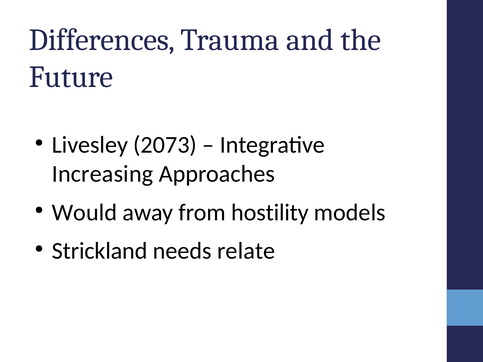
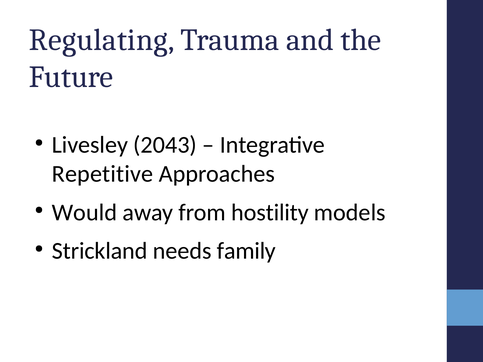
Differences: Differences -> Regulating
2073: 2073 -> 2043
Increasing: Increasing -> Repetitive
relate: relate -> family
